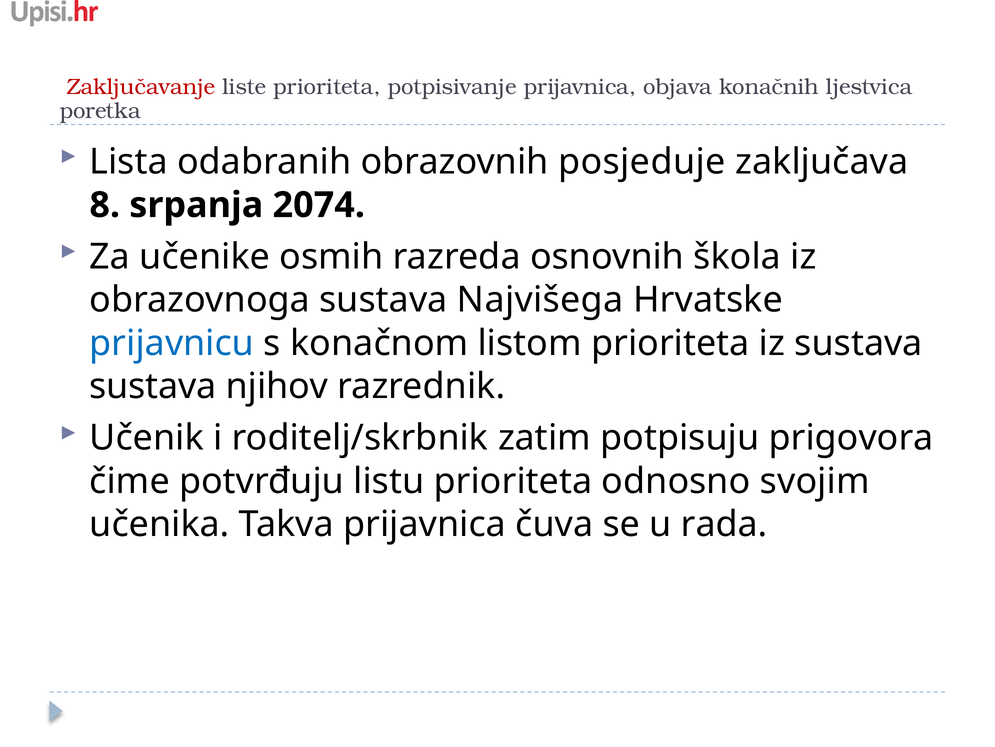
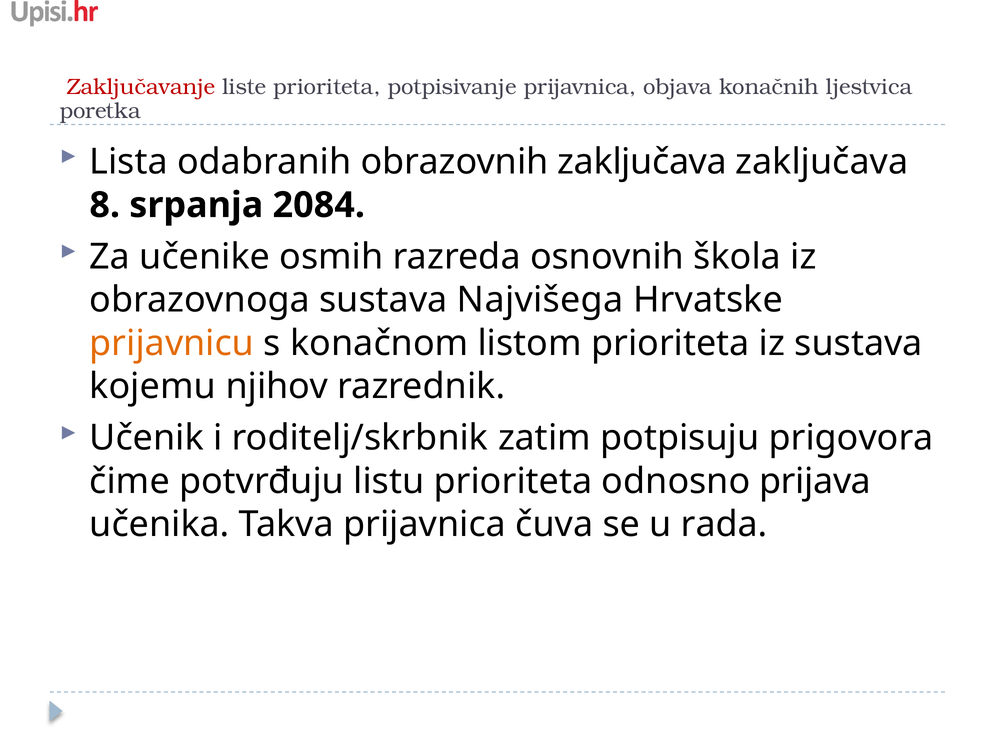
obrazovnih posjeduje: posjeduje -> zaključava
2074: 2074 -> 2084
prijavnicu colour: blue -> orange
sustava at (153, 386): sustava -> kojemu
svojim: svojim -> prijava
